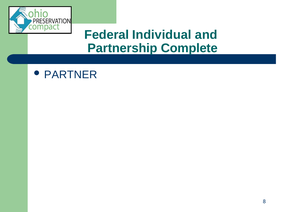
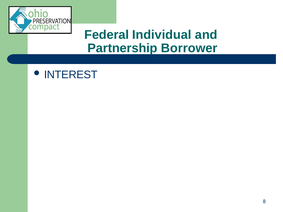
Complete: Complete -> Borrower
PARTNER: PARTNER -> INTEREST
